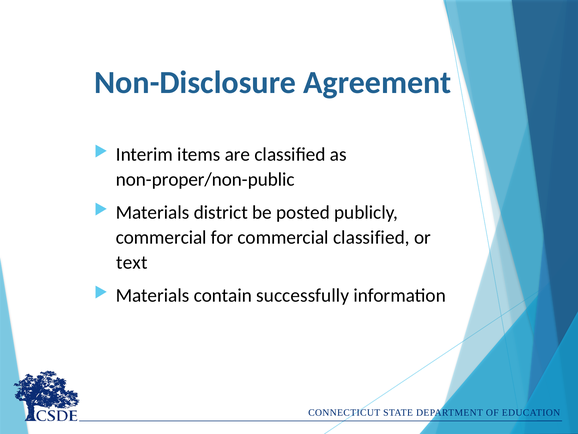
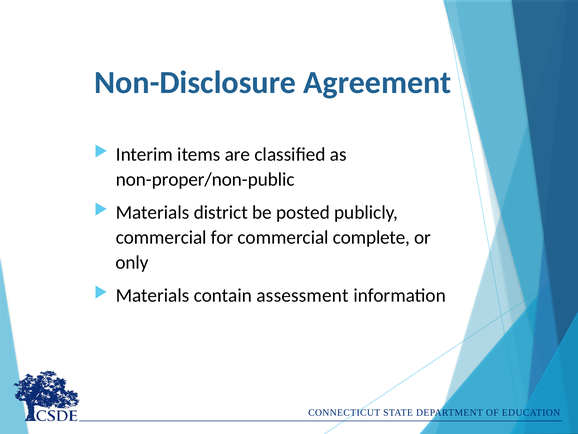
commercial classified: classified -> complete
text: text -> only
successfully: successfully -> assessment
